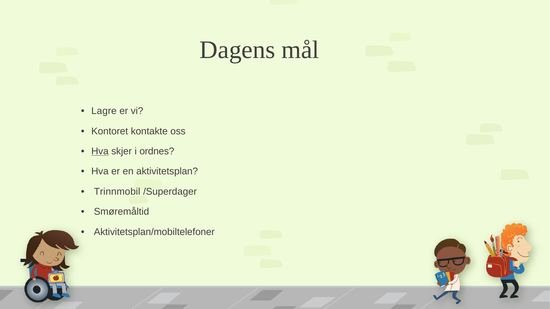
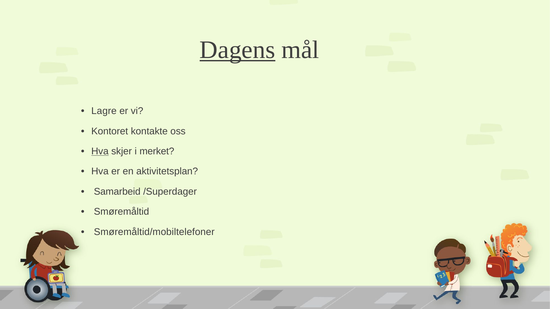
Dagens underline: none -> present
ordnes: ordnes -> merket
Trinnmobil: Trinnmobil -> Samarbeid
Aktivitetsplan/mobiltelefoner: Aktivitetsplan/mobiltelefoner -> Smøremåltid/mobiltelefoner
